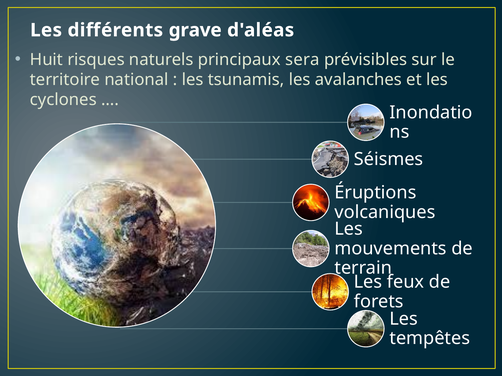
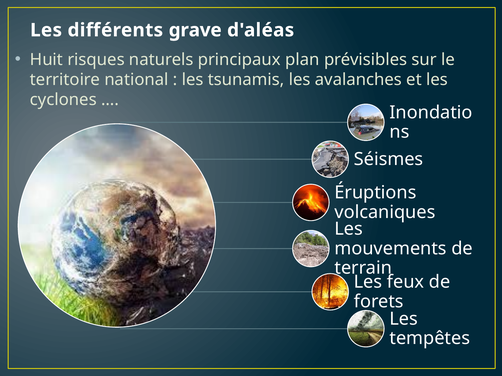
sera: sera -> plan
